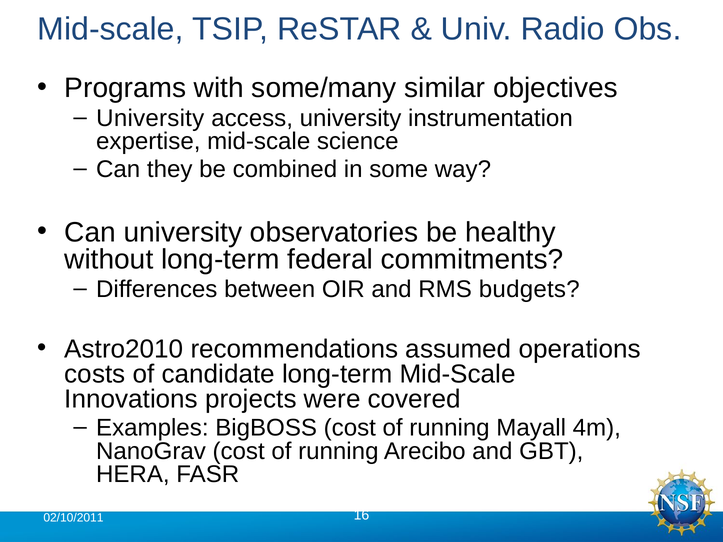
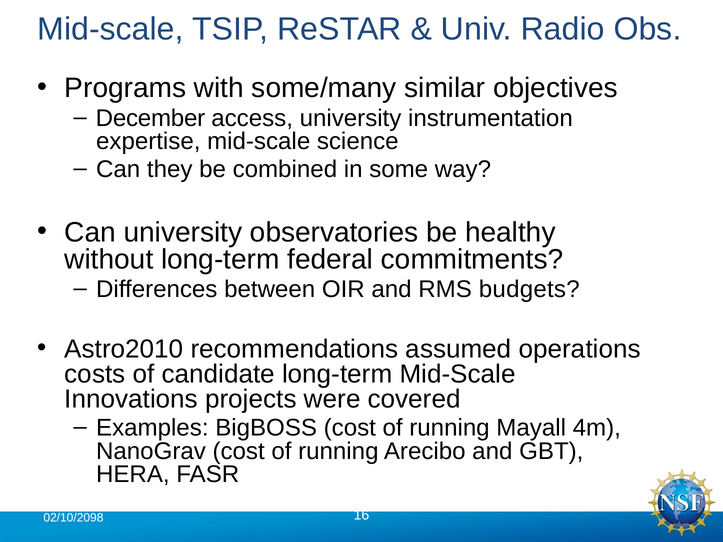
University at (150, 118): University -> December
02/10/2011: 02/10/2011 -> 02/10/2098
